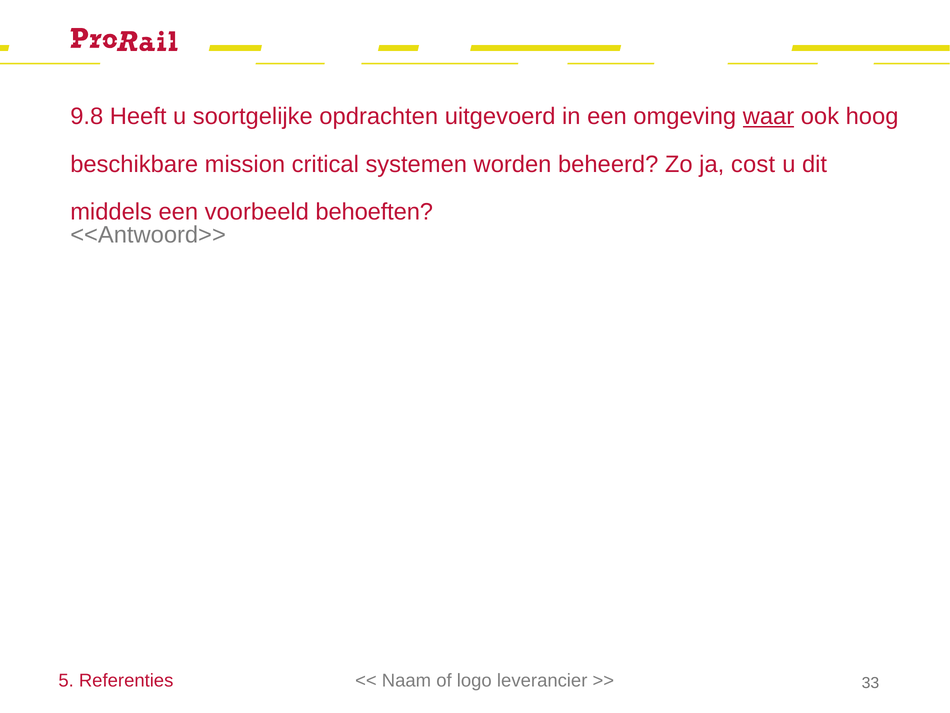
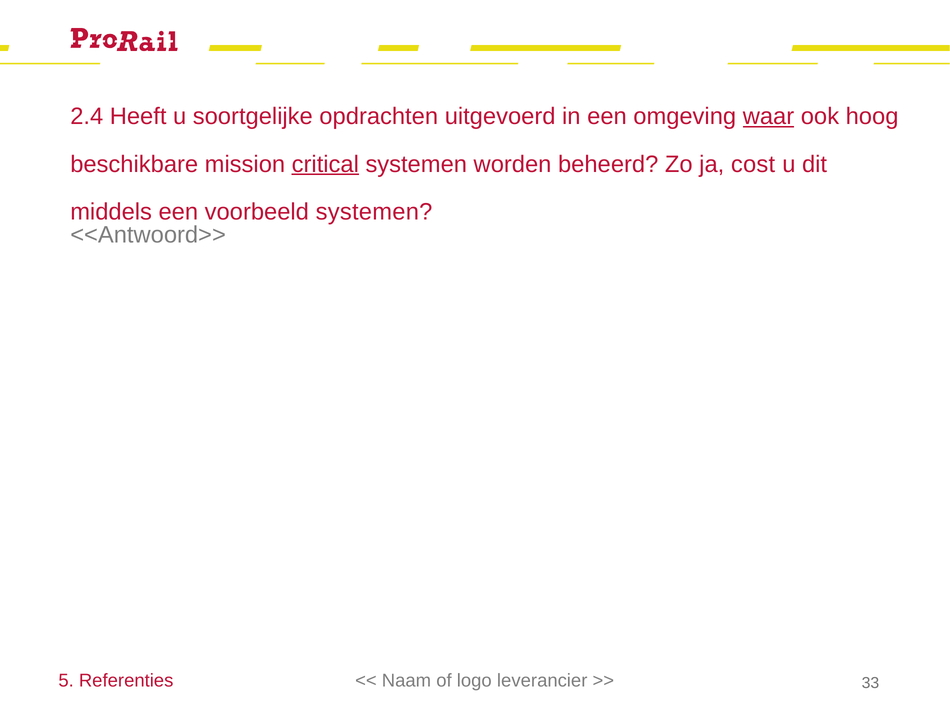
9.8: 9.8 -> 2.4
critical underline: none -> present
voorbeeld behoeften: behoeften -> systemen
